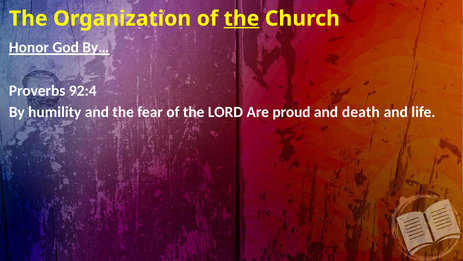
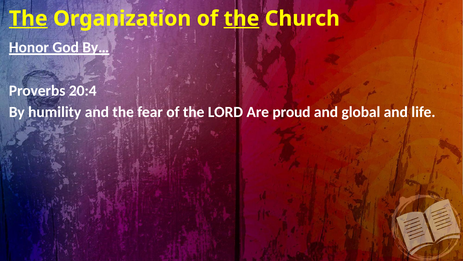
The at (28, 19) underline: none -> present
92:4: 92:4 -> 20:4
death: death -> global
